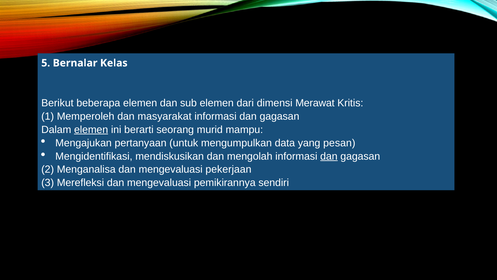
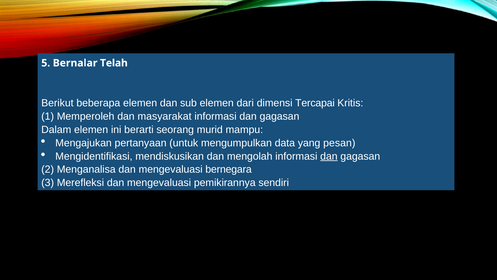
Kelas: Kelas -> Telah
Merawat: Merawat -> Tercapai
elemen at (91, 129) underline: present -> none
pekerjaan: pekerjaan -> bernegara
